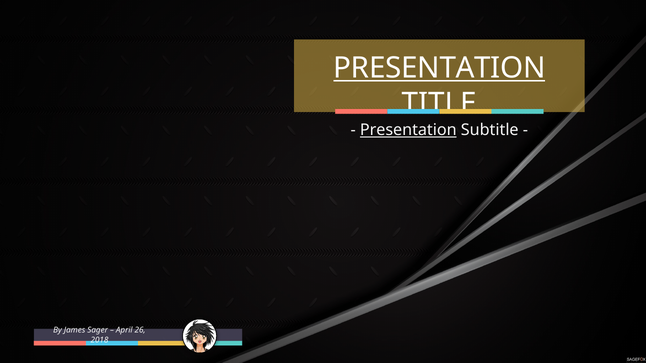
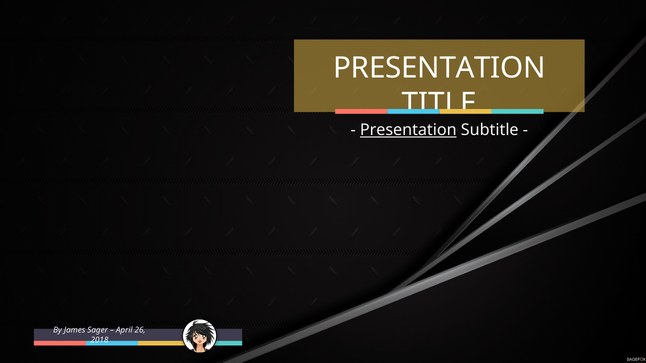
PRESENTATION at (439, 68) underline: present -> none
